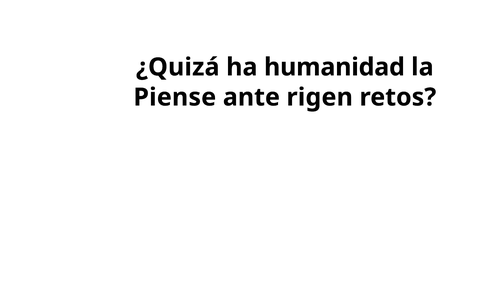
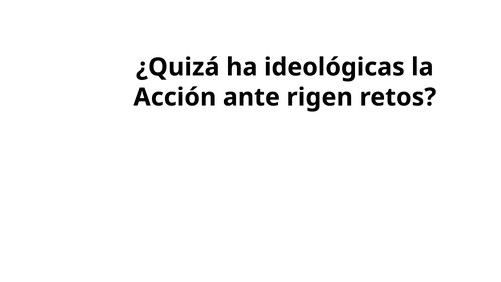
humanidad: humanidad -> ideológicas
Piense: Piense -> Acción
